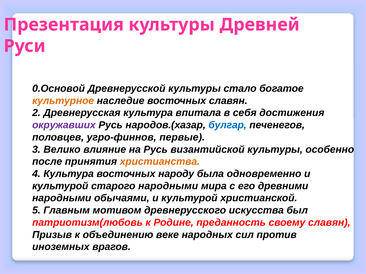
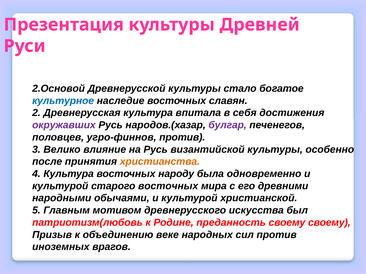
0.Основой: 0.Основой -> 2.Основой
культурное colour: orange -> blue
булгар colour: blue -> purple
угро-финнов первые: первые -> против
старого народными: народными -> восточных
своему славян: славян -> своему
